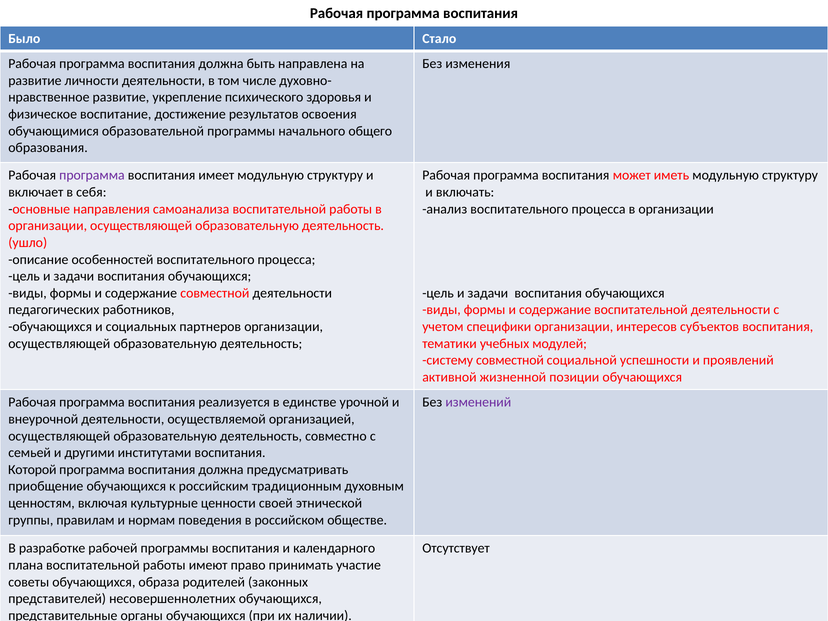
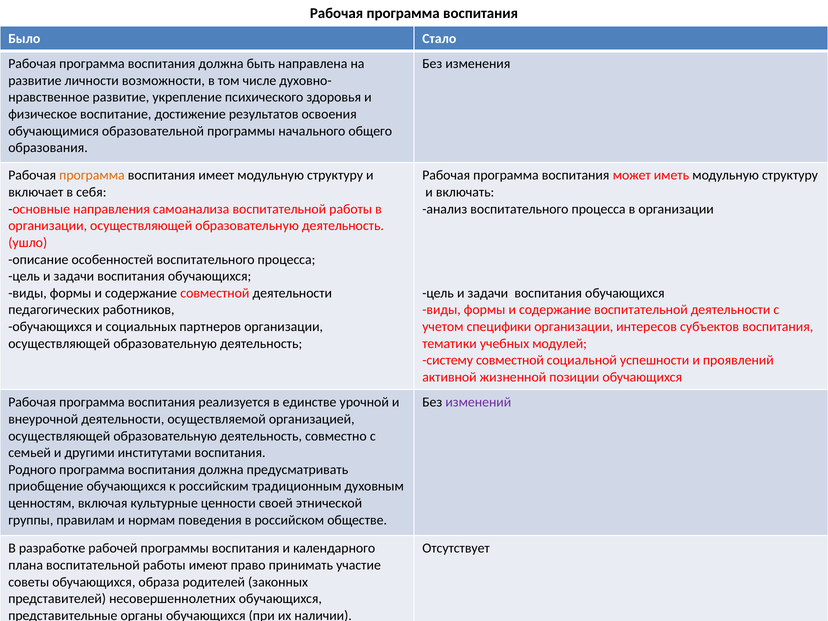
личности деятельности: деятельности -> возможности
программа at (92, 175) colour: purple -> orange
Которой: Которой -> Родного
